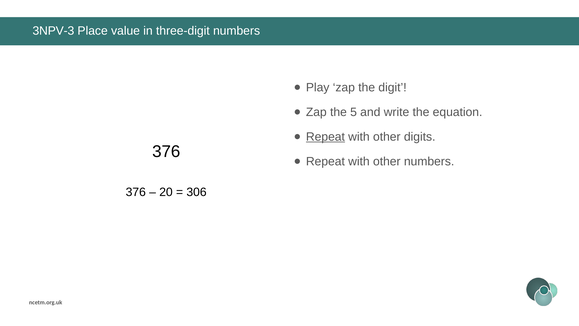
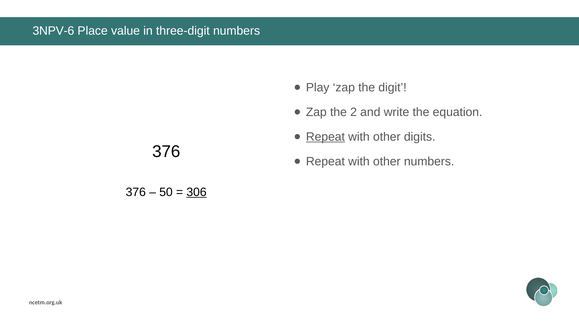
3NPV-3: 3NPV-3 -> 3NPV-6
5: 5 -> 2
20: 20 -> 50
306 underline: none -> present
